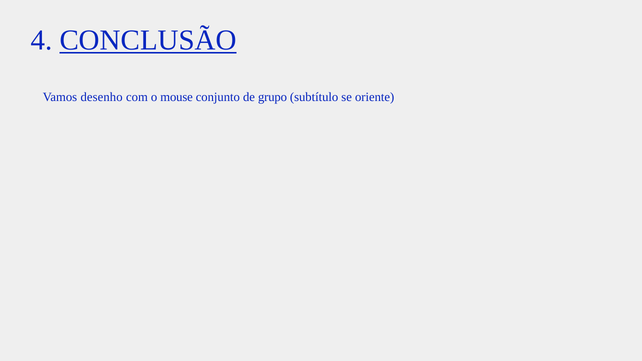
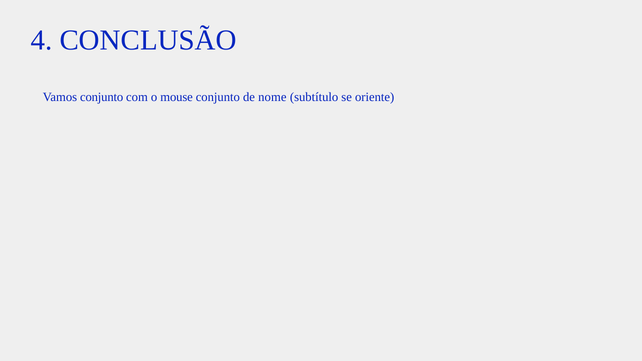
CONCLUSÃO underline: present -> none
Vamos desenho: desenho -> conjunto
grupo: grupo -> nome
